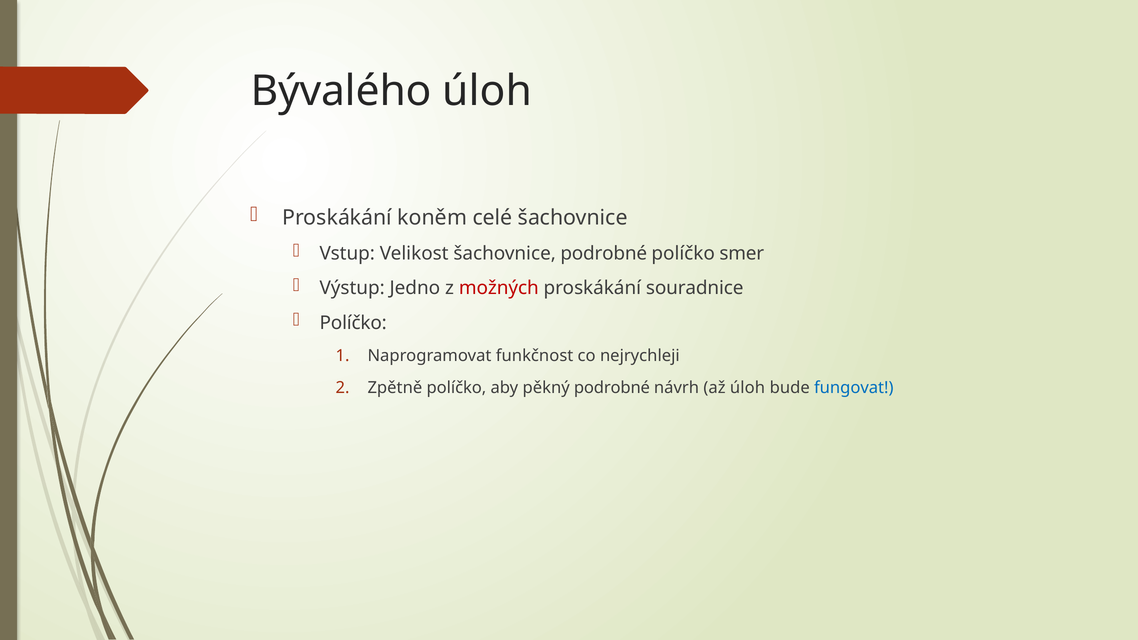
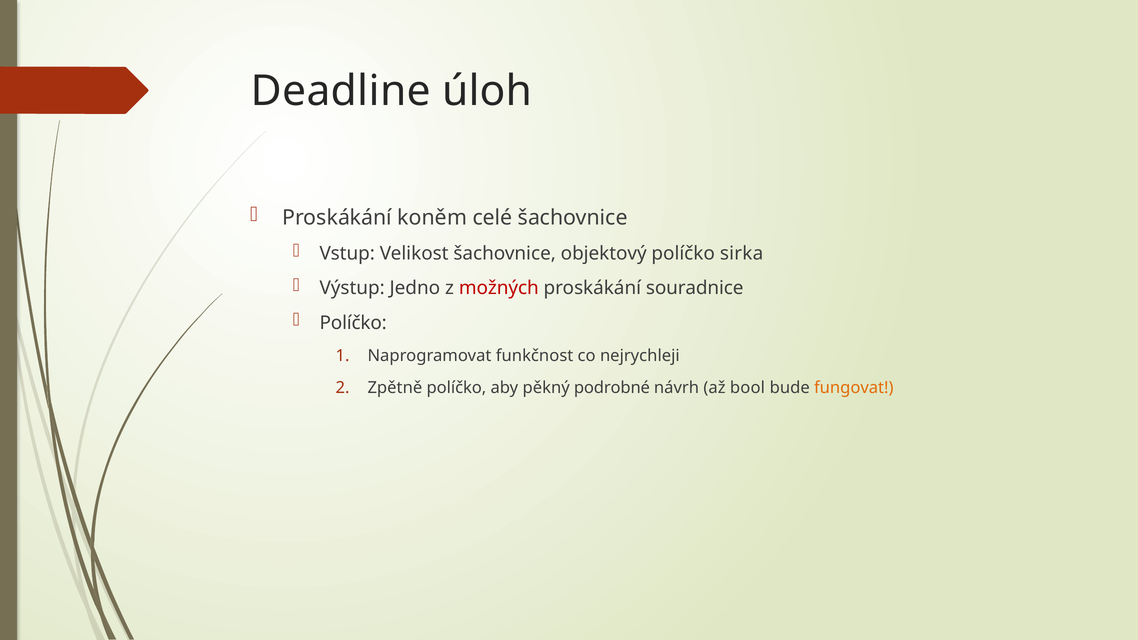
Bývalého: Bývalého -> Deadline
šachovnice podrobné: podrobné -> objektový
smer: smer -> sirka
až úloh: úloh -> bool
fungovat colour: blue -> orange
